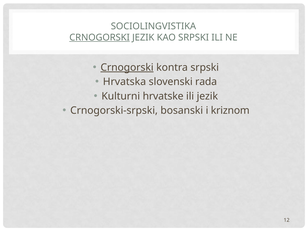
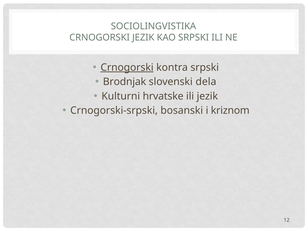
CRNOGORSKI at (100, 38) underline: present -> none
Hrvatska: Hrvatska -> Brodnjak
rada: rada -> dela
